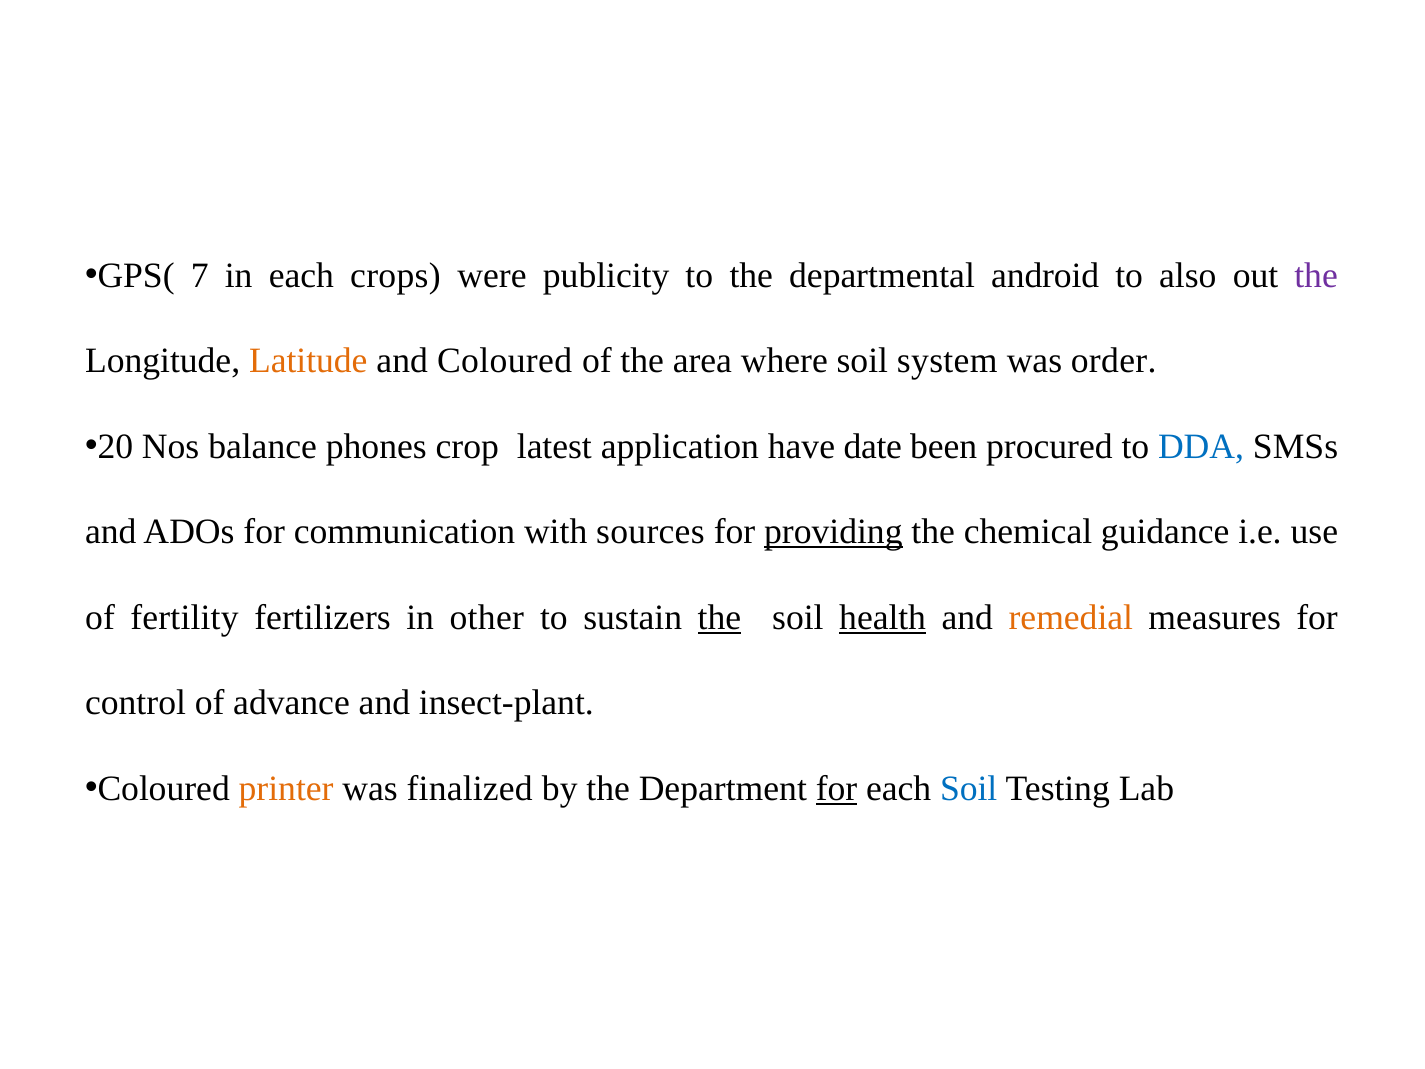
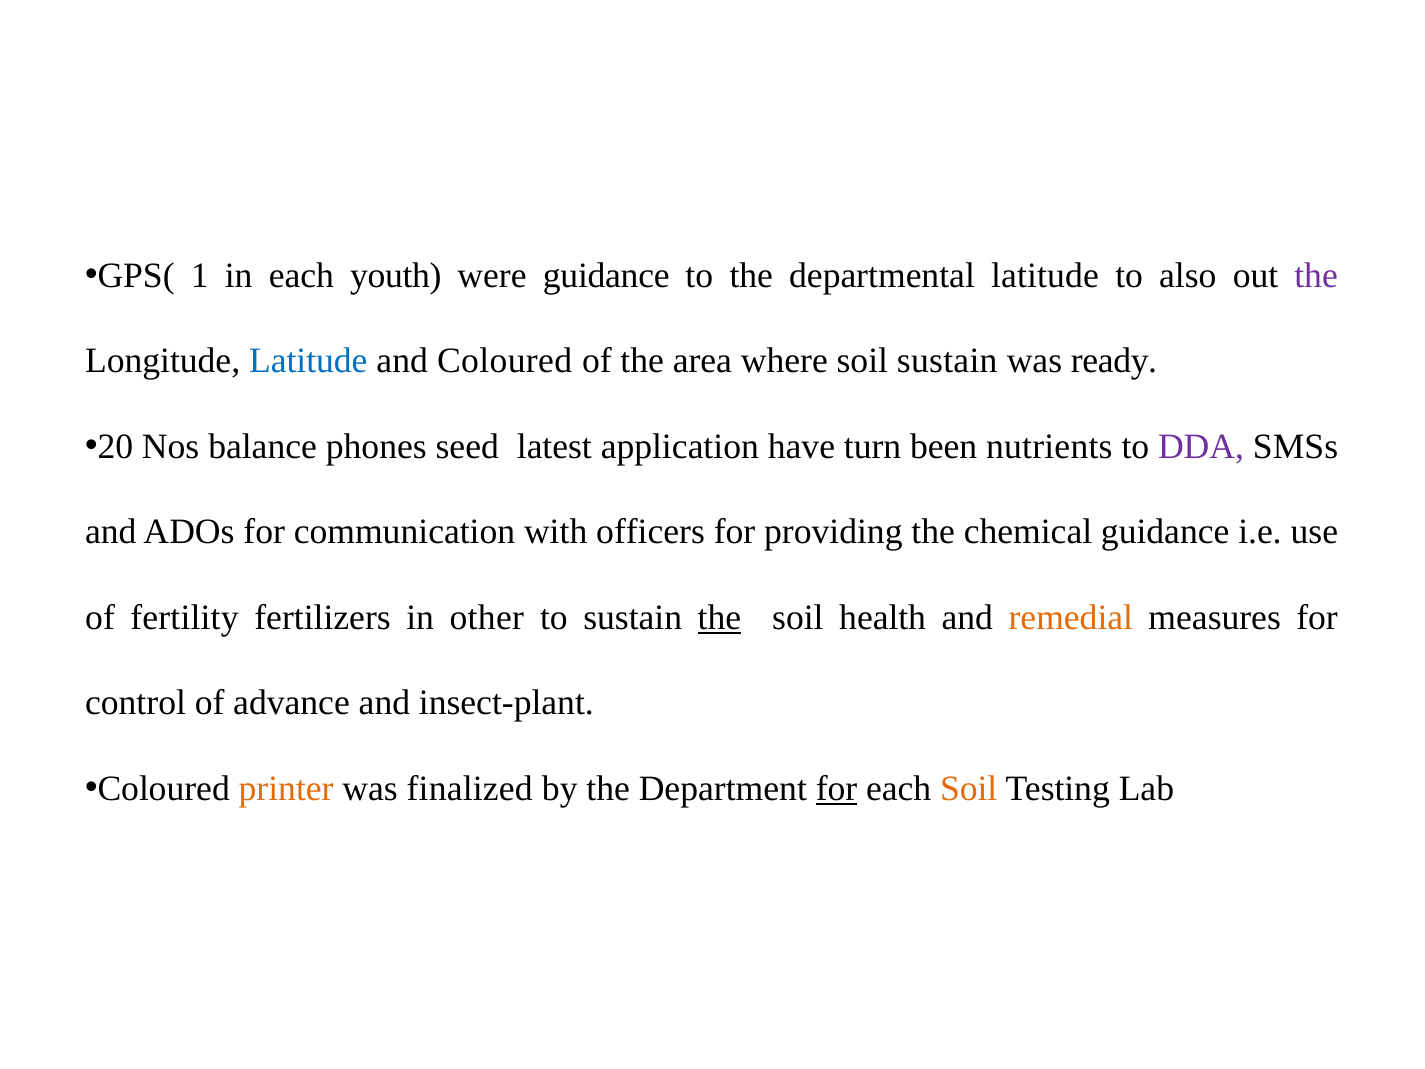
7: 7 -> 1
crops: crops -> youth
were publicity: publicity -> guidance
departmental android: android -> latitude
Latitude at (308, 361) colour: orange -> blue
soil system: system -> sustain
order: order -> ready
crop: crop -> seed
date: date -> turn
procured: procured -> nutrients
DDA colour: blue -> purple
sources: sources -> officers
providing underline: present -> none
health underline: present -> none
Soil at (969, 788) colour: blue -> orange
